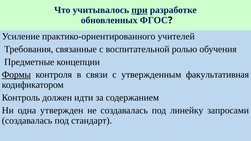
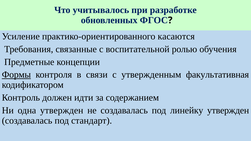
при underline: present -> none
учителей: учителей -> касаются
линейку запросами: запросами -> утвержден
